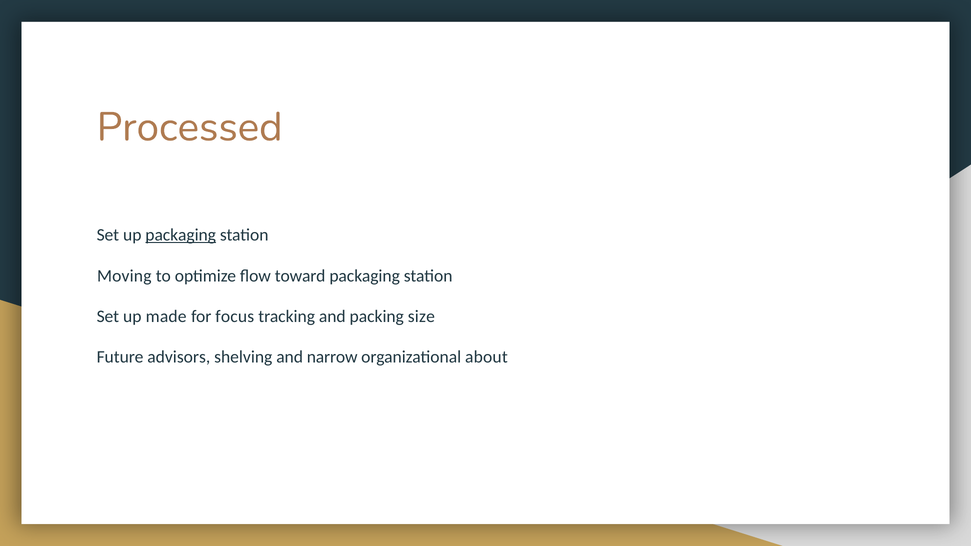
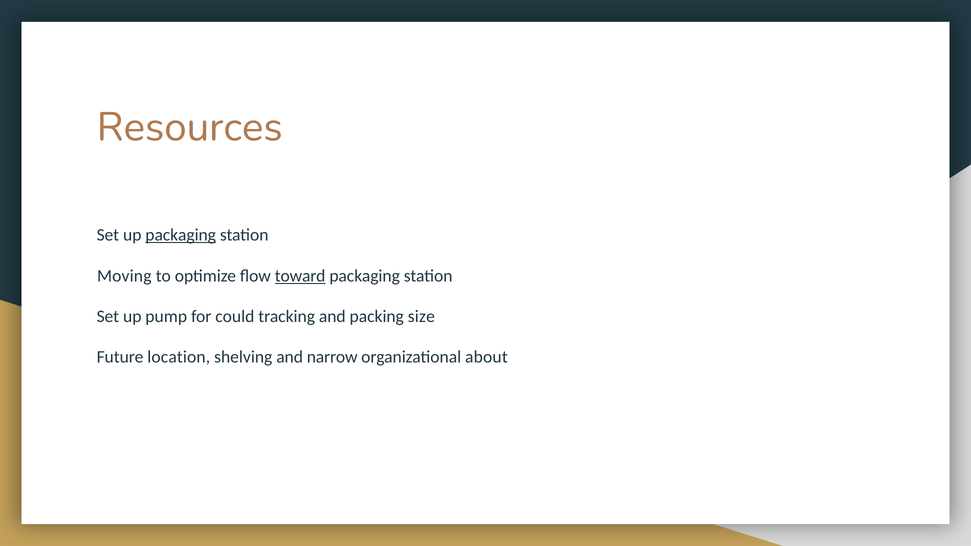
Processed: Processed -> Resources
toward underline: none -> present
made: made -> pump
focus: focus -> could
advisors: advisors -> location
